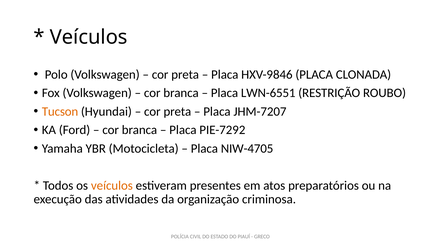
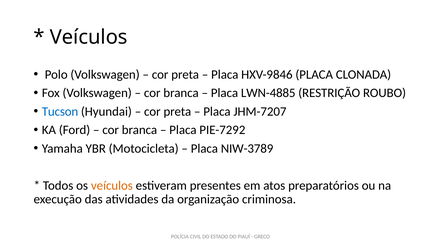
LWN-6551: LWN-6551 -> LWN-4885
Tucson colour: orange -> blue
NIW-4705: NIW-4705 -> NIW-3789
